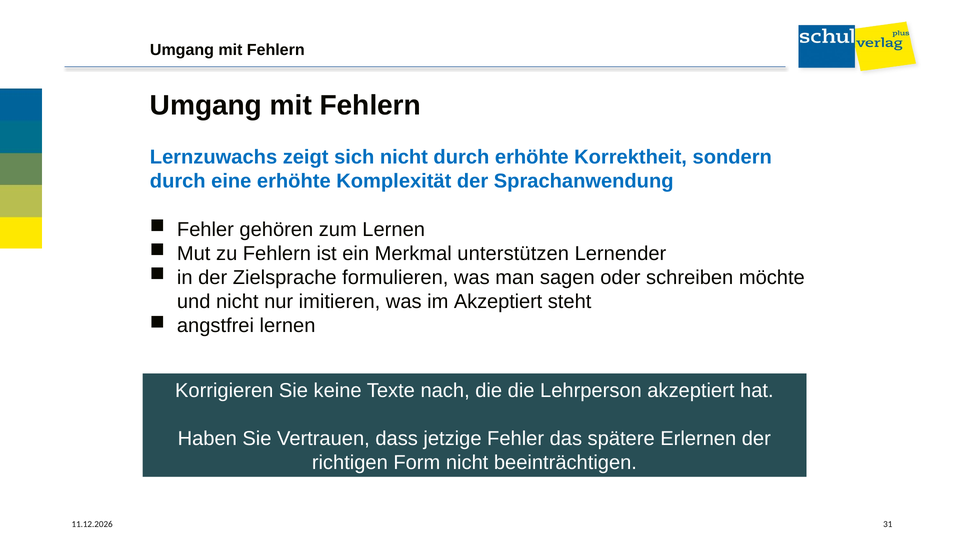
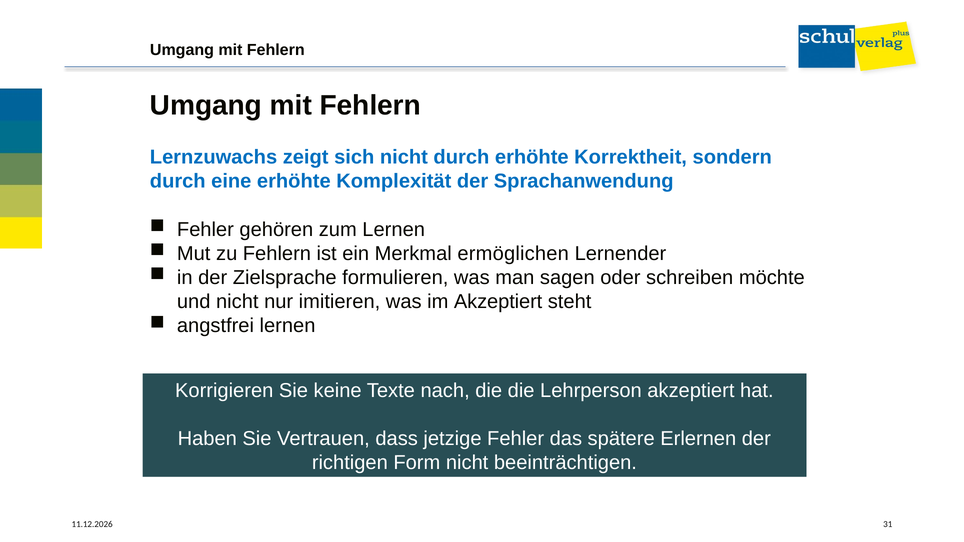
unterstützen: unterstützen -> ermöglichen
